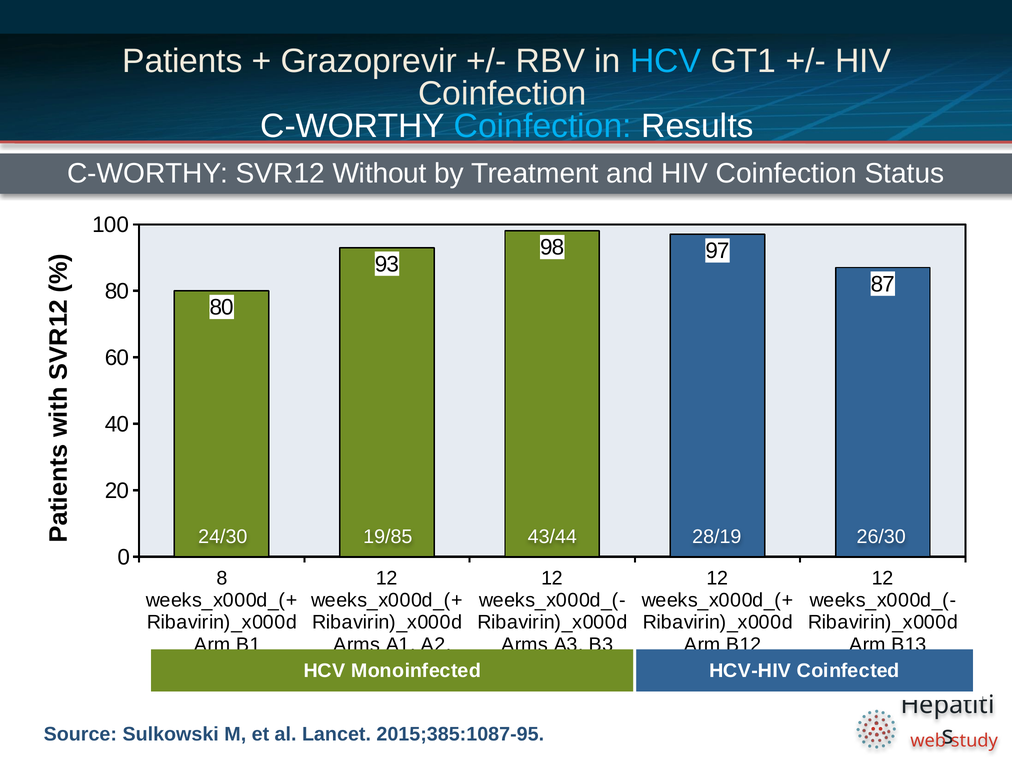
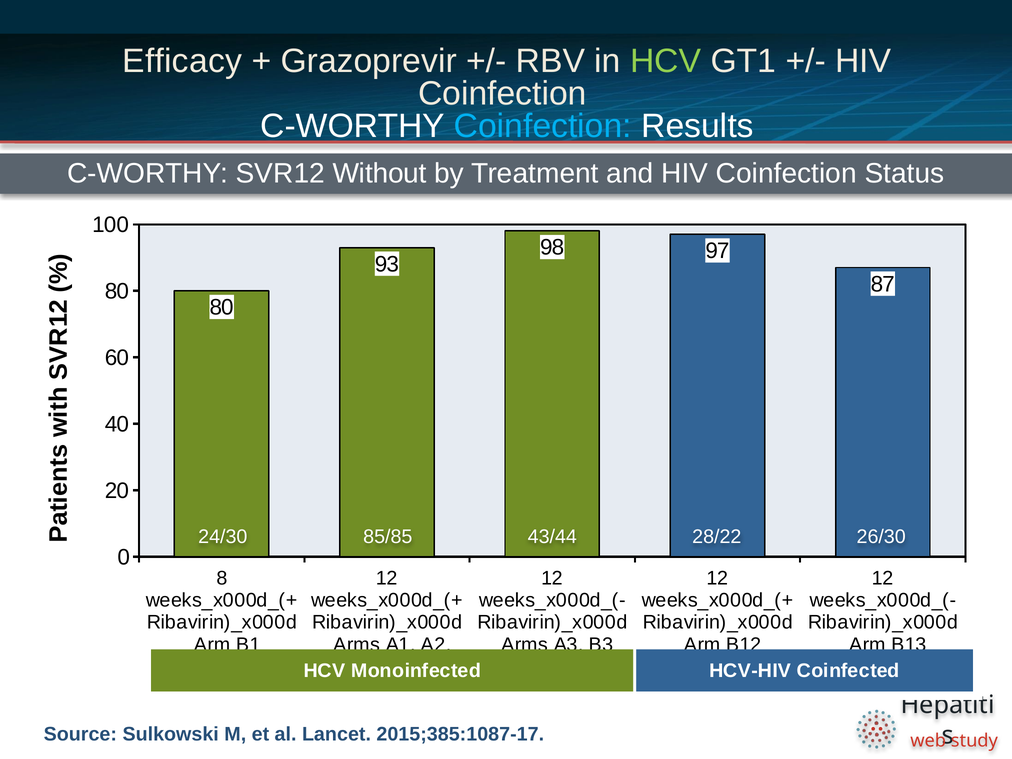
Patients: Patients -> Efficacy
HCV at (666, 61) colour: light blue -> light green
19/85: 19/85 -> 85/85
28/19: 28/19 -> 28/22
2015;385:1087-95: 2015;385:1087-95 -> 2015;385:1087-17
